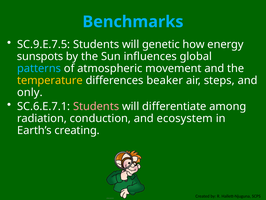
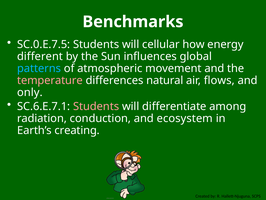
Benchmarks colour: light blue -> white
SC.9.E.7.5: SC.9.E.7.5 -> SC.0.E.7.5
genetic: genetic -> cellular
sunspots: sunspots -> different
temperature colour: yellow -> pink
beaker: beaker -> natural
steps: steps -> flows
